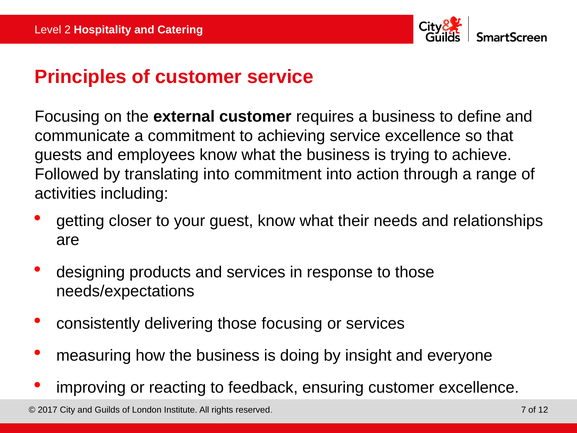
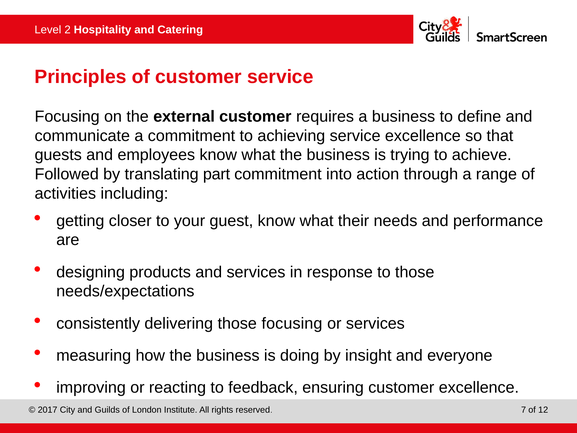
translating into: into -> part
relationships: relationships -> performance
